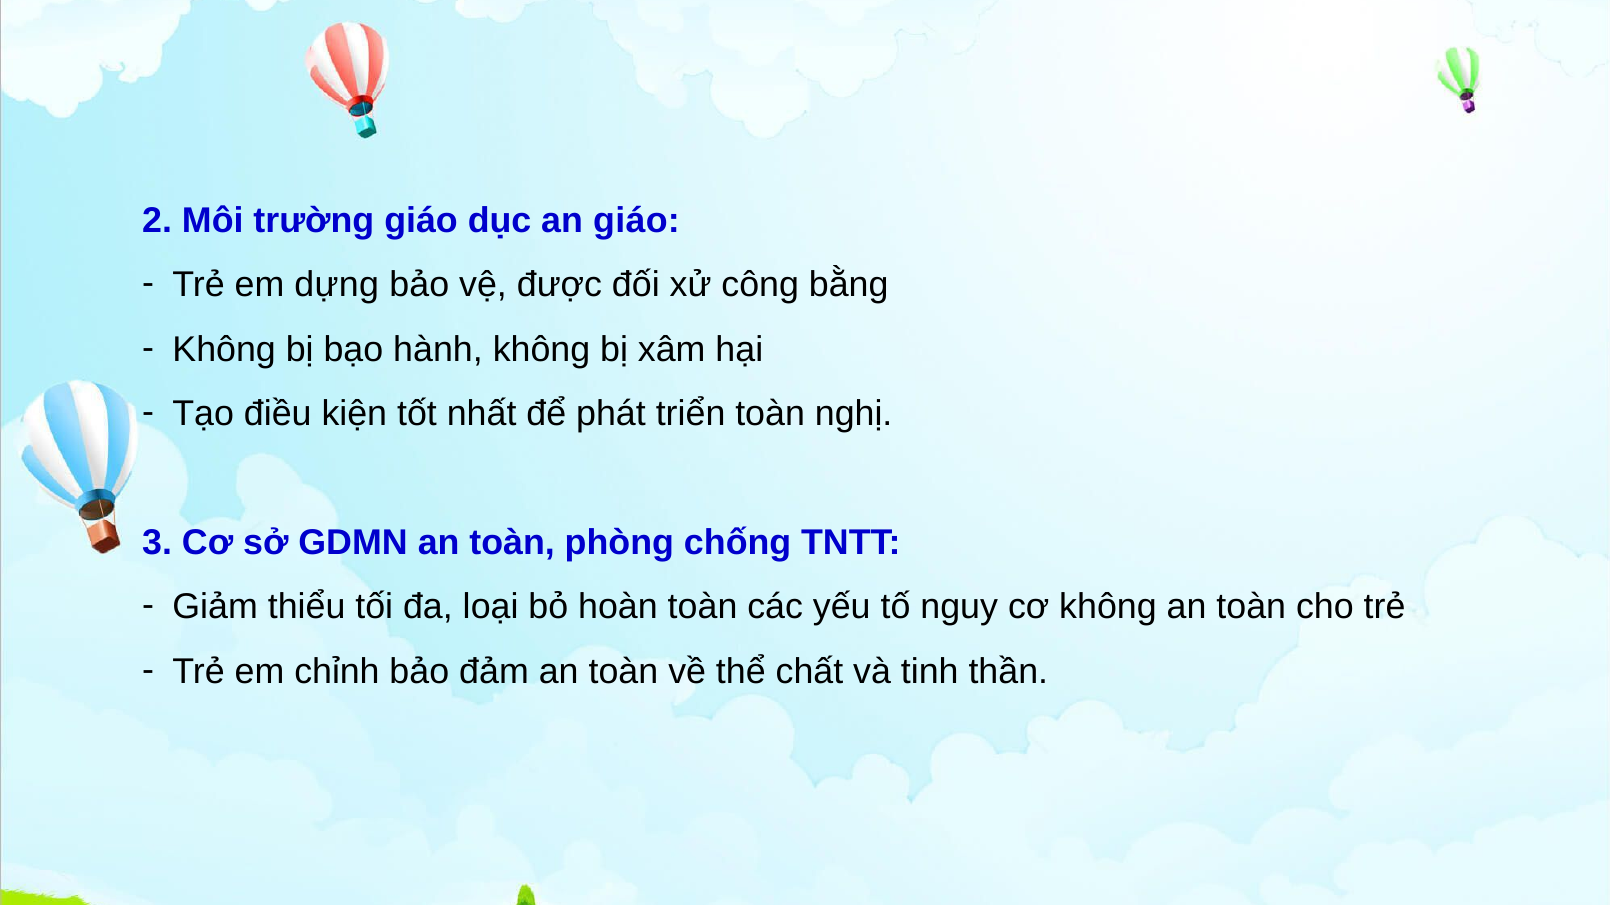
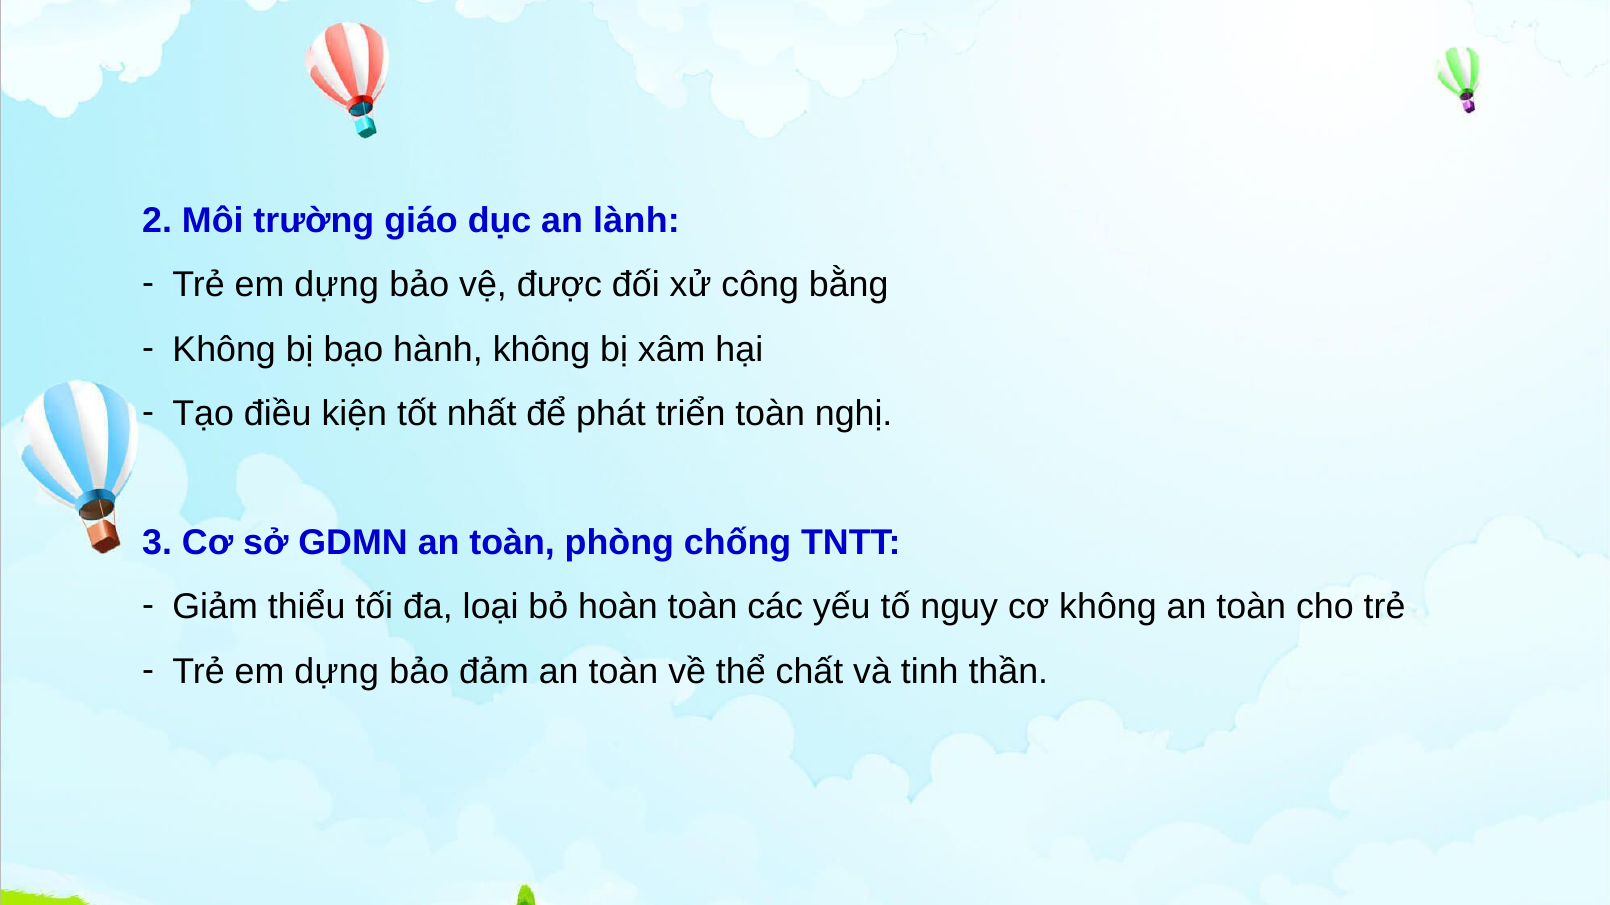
an giáo: giáo -> lành
chỉnh at (337, 672): chỉnh -> dựng
